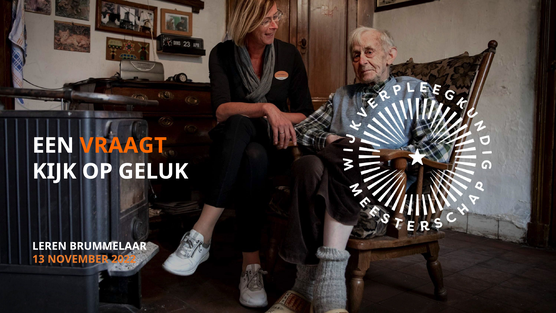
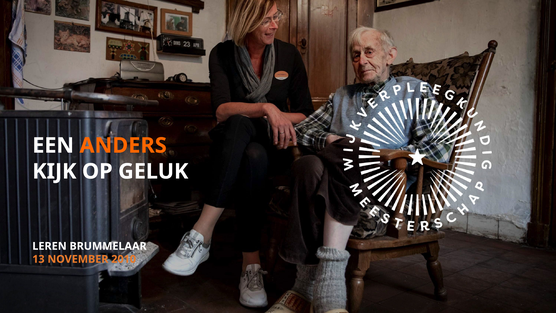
VRAAGT: VRAAGT -> ANDERS
2022: 2022 -> 2010
